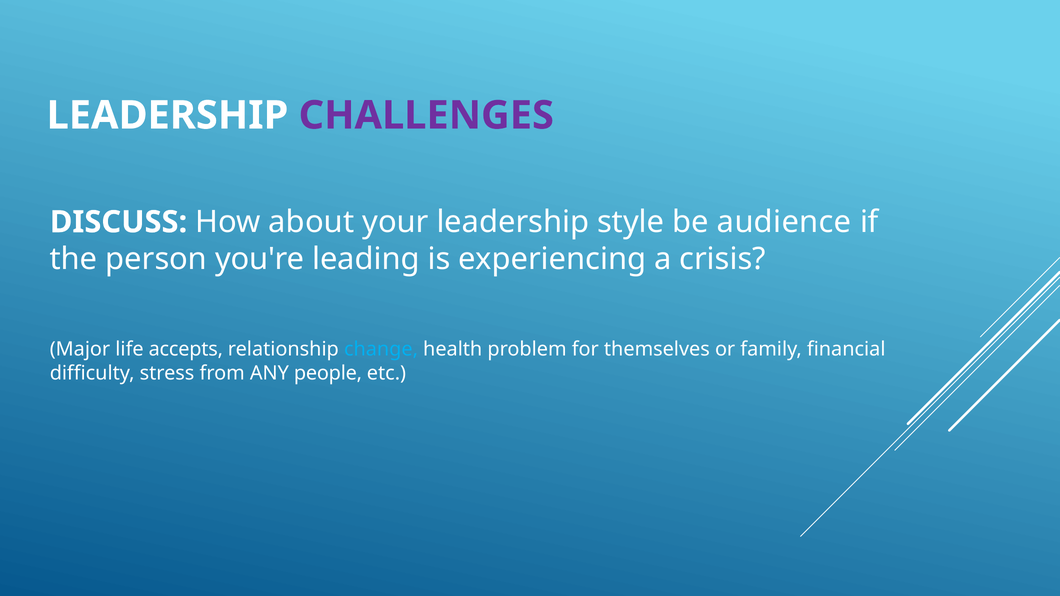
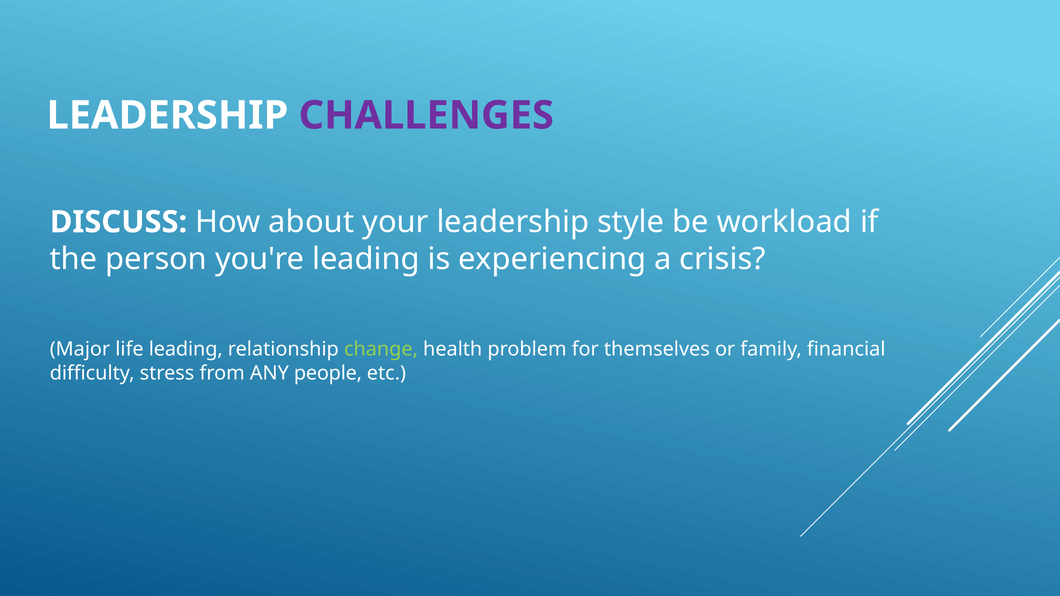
audience: audience -> workload
life accepts: accepts -> leading
change colour: light blue -> light green
